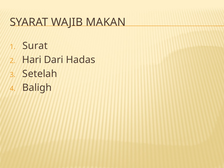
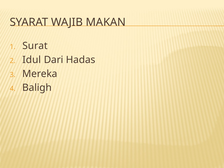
Hari: Hari -> Idul
Setelah: Setelah -> Mereka
